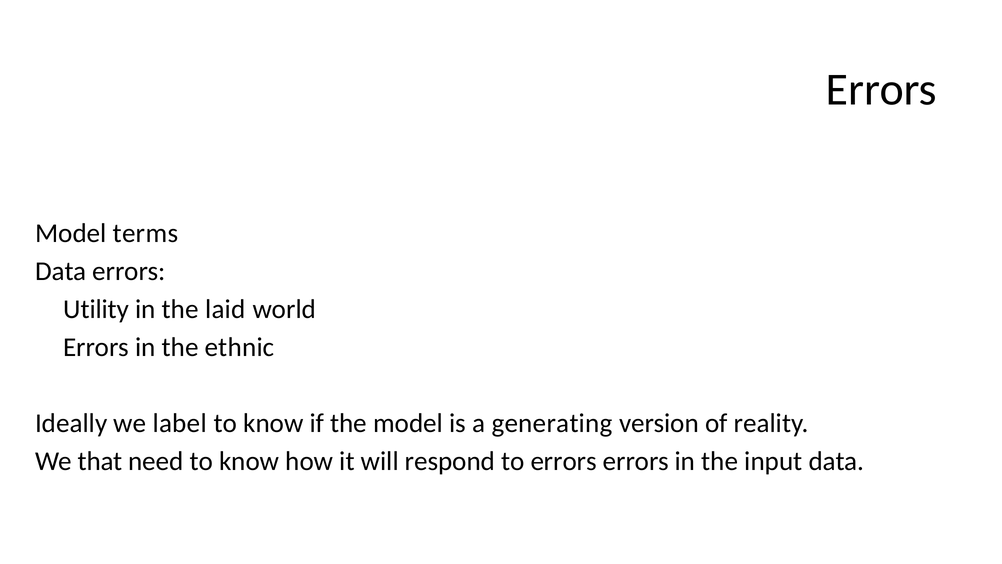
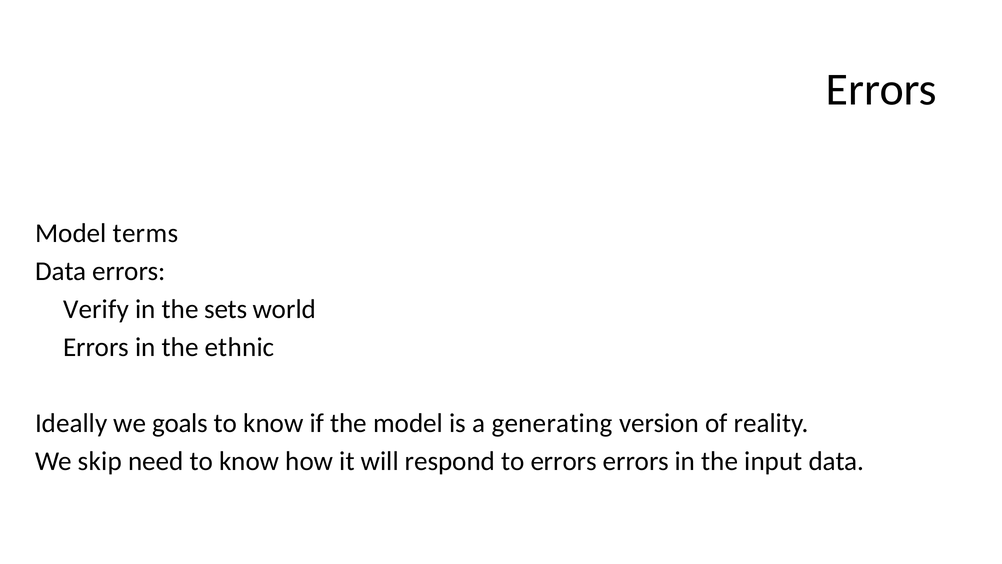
Utility: Utility -> Verify
laid: laid -> sets
label: label -> goals
that: that -> skip
